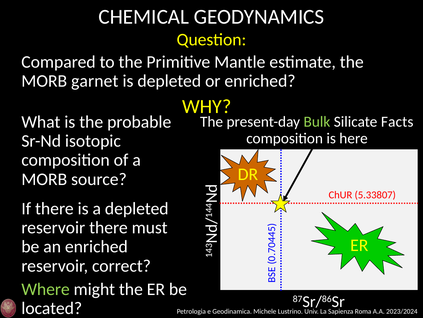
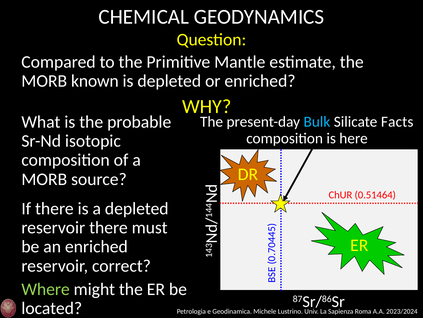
garnet: garnet -> known
Bulk colour: light green -> light blue
5.33807: 5.33807 -> 0.51464
